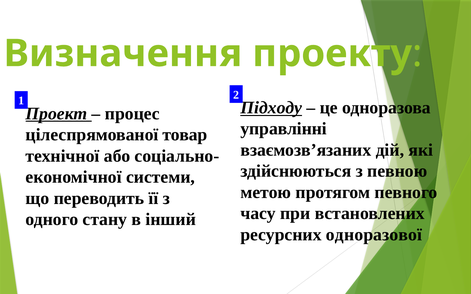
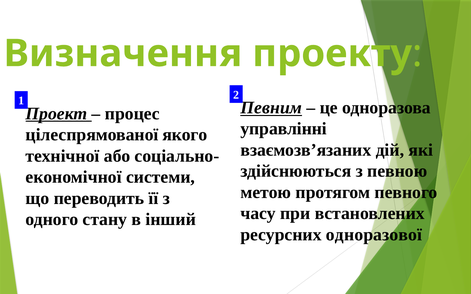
Підходу: Підходу -> Певним
товар: товар -> якого
